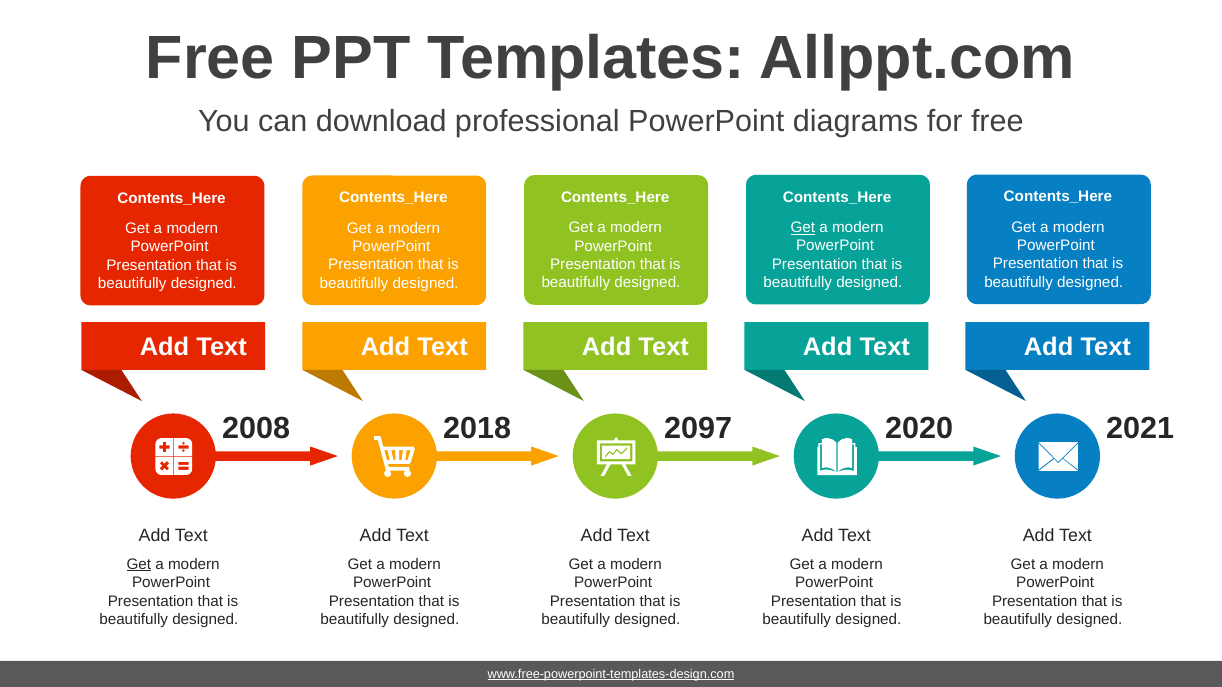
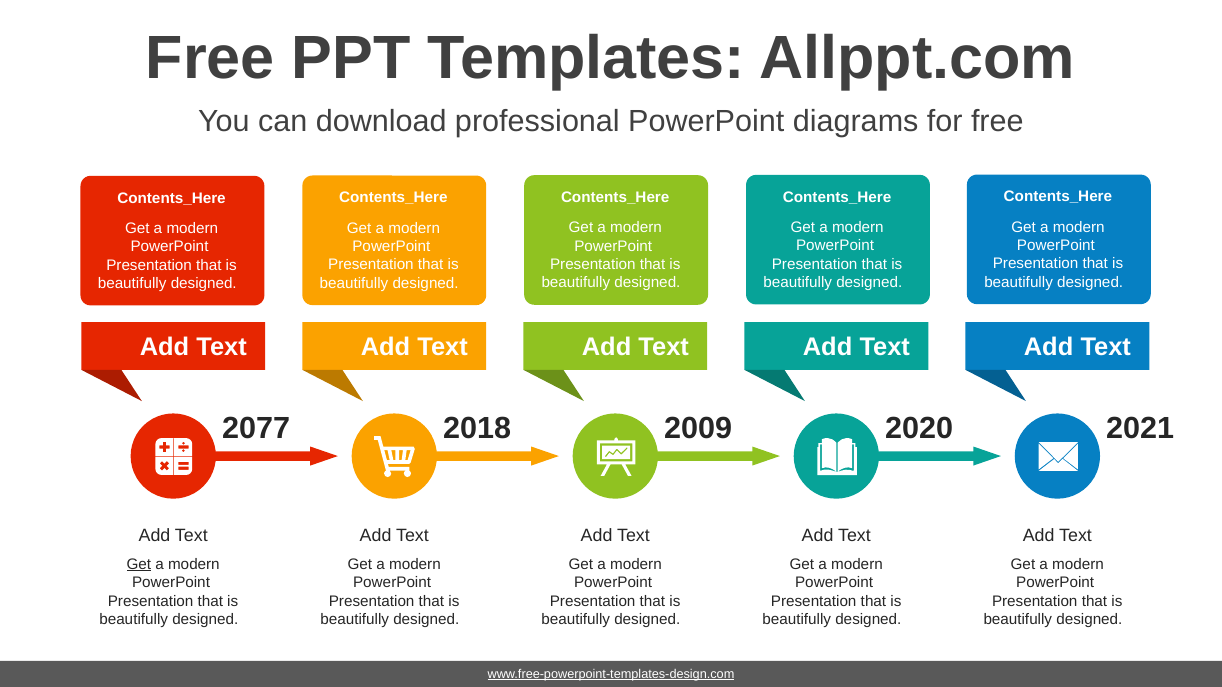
Get at (803, 228) underline: present -> none
2008: 2008 -> 2077
2097: 2097 -> 2009
